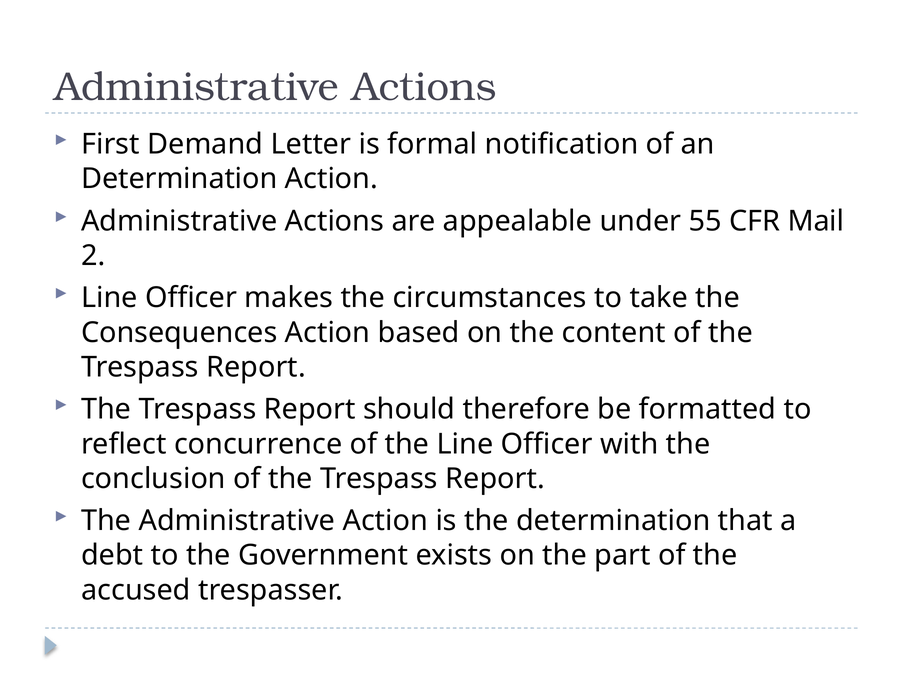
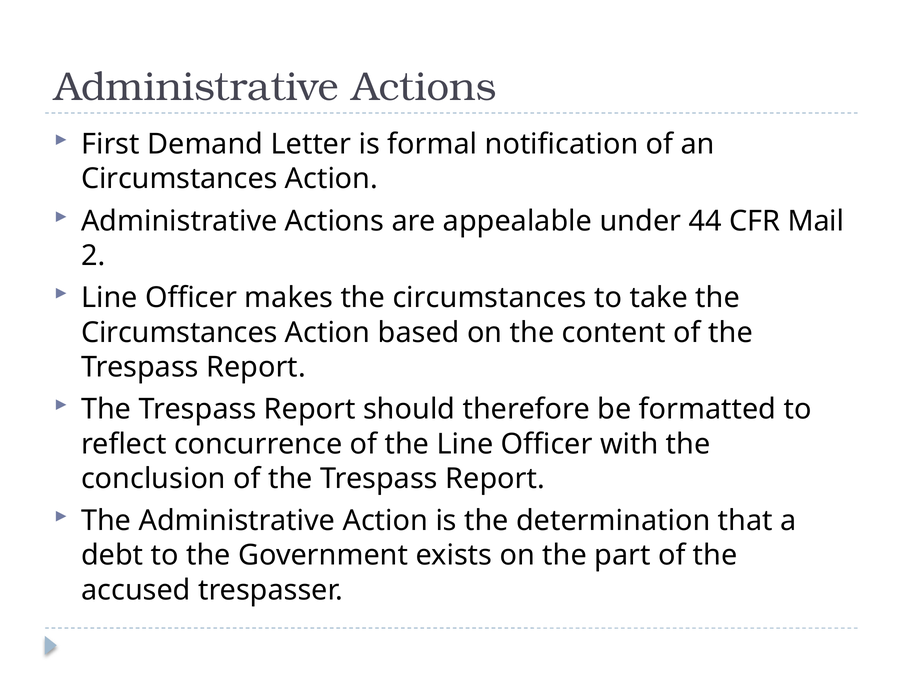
Determination at (179, 179): Determination -> Circumstances
55: 55 -> 44
Consequences at (179, 332): Consequences -> Circumstances
